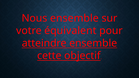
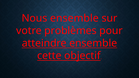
équivalent: équivalent -> problèmes
